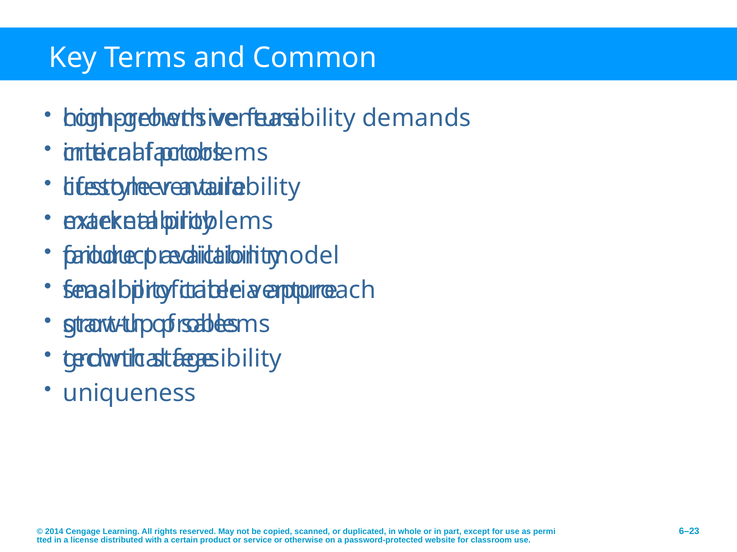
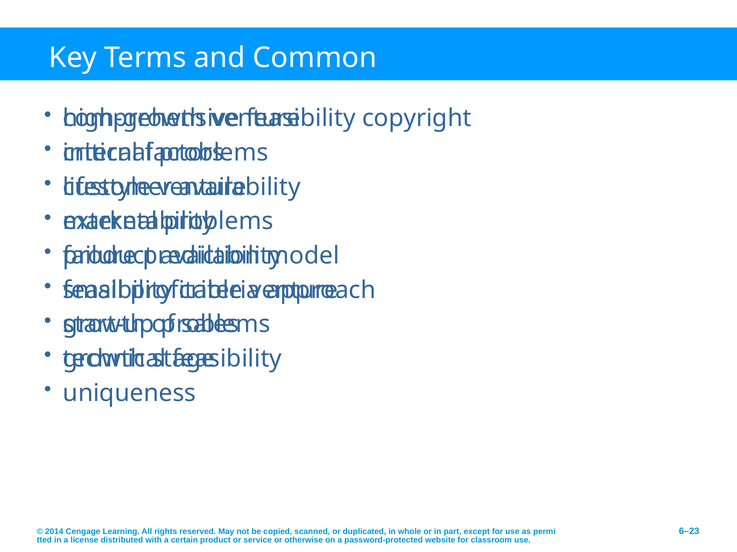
demands: demands -> copyright
